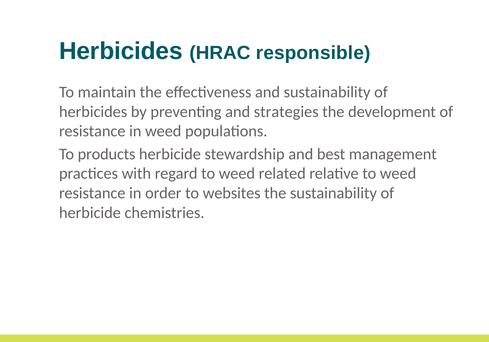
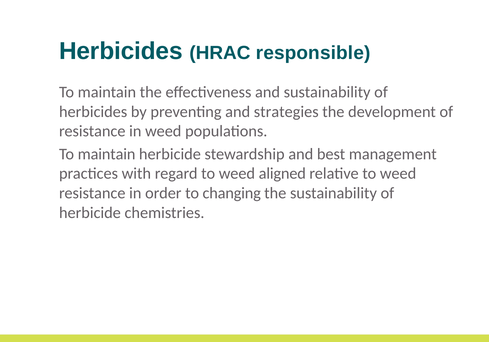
products at (107, 154): products -> maintain
related: related -> aligned
websites: websites -> changing
